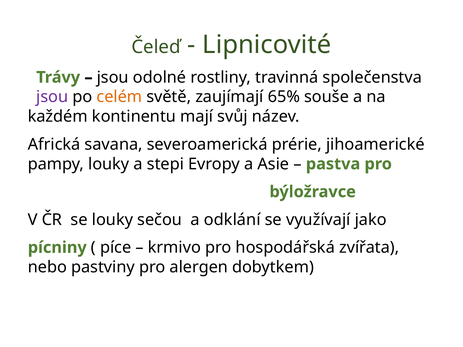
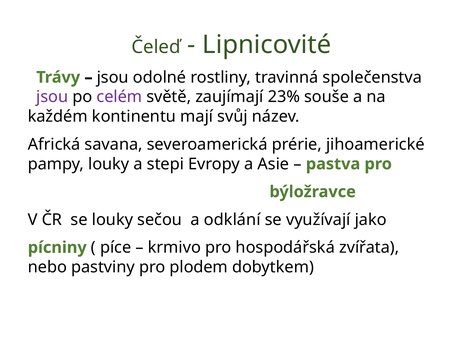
celém colour: orange -> purple
65%: 65% -> 23%
alergen: alergen -> plodem
